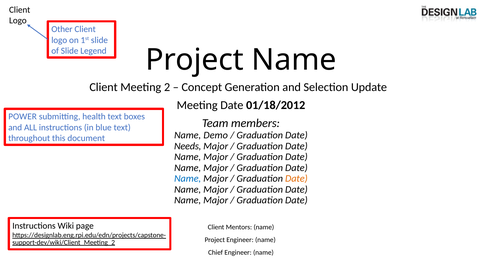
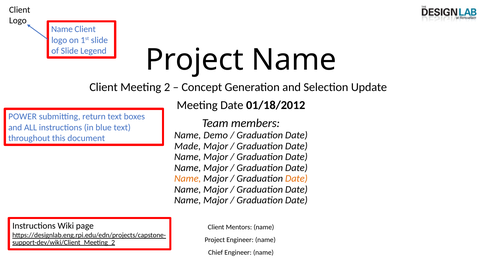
Other at (62, 29): Other -> Name
health: health -> return
Needs: Needs -> Made
Name at (188, 179) colour: blue -> orange
